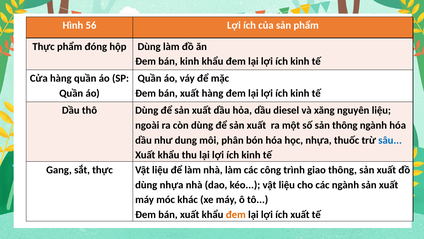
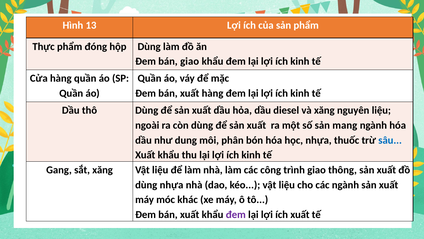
56: 56 -> 13
bán kinh: kinh -> giao
sản thông: thông -> mang
sắt thực: thực -> xăng
đem at (236, 214) colour: orange -> purple
